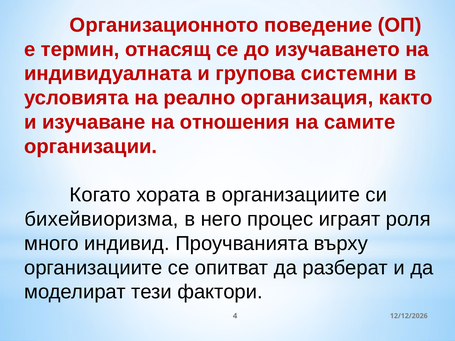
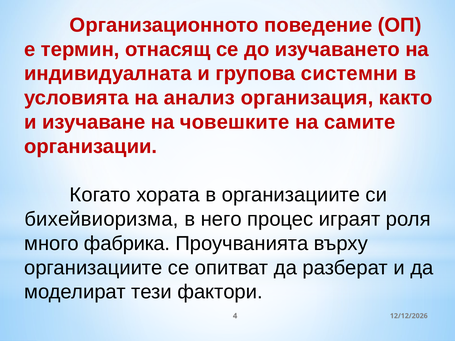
реално: реално -> анализ
отношения: отношения -> човешките
индивид: индивид -> фабрика
